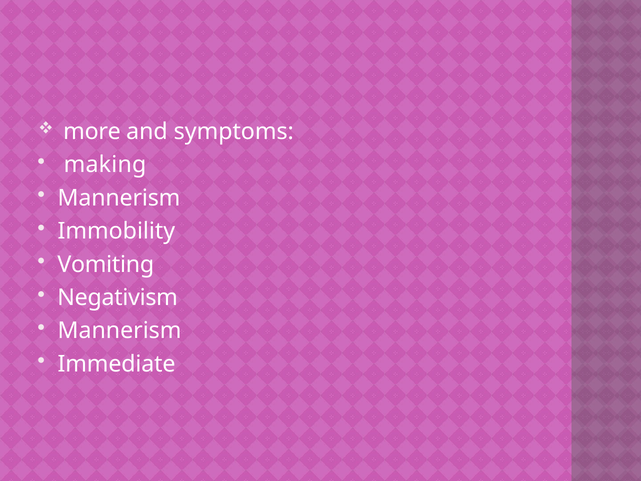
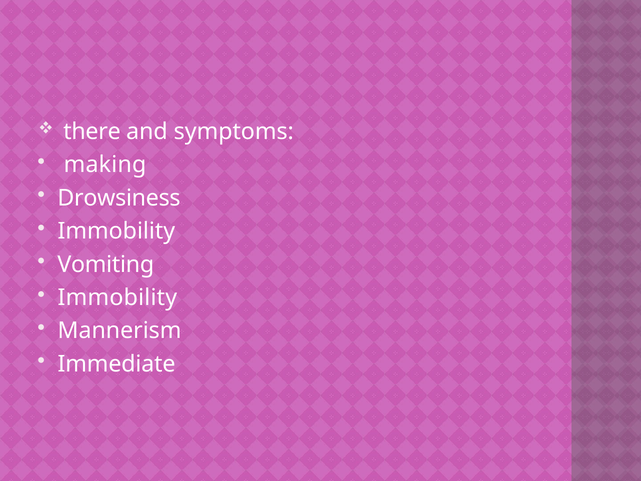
more: more -> there
Mannerism at (119, 198): Mannerism -> Drowsiness
Negativism at (118, 297): Negativism -> Immobility
